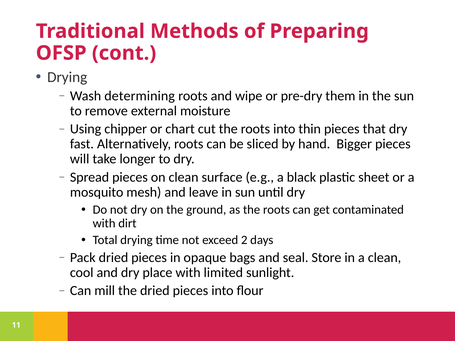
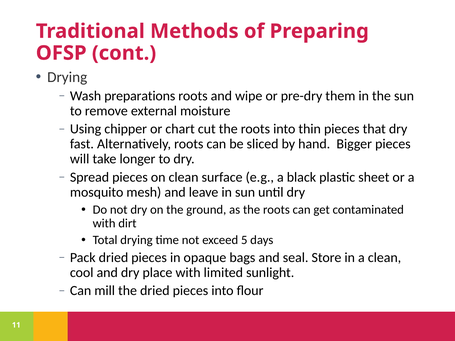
determining: determining -> preparations
2: 2 -> 5
